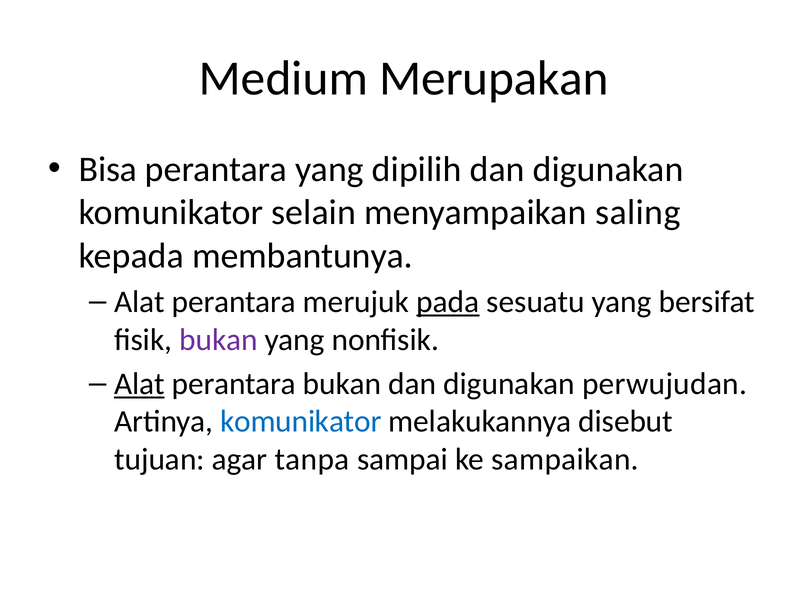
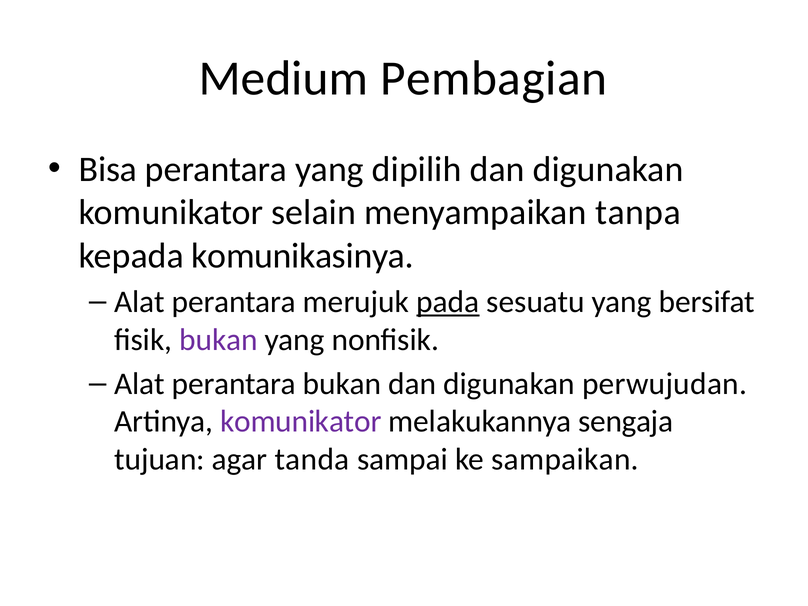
Merupakan: Merupakan -> Pembagian
saling: saling -> tanpa
membantunya: membantunya -> komunikasinya
Alat at (139, 384) underline: present -> none
komunikator at (301, 422) colour: blue -> purple
disebut: disebut -> sengaja
tanpa: tanpa -> tanda
